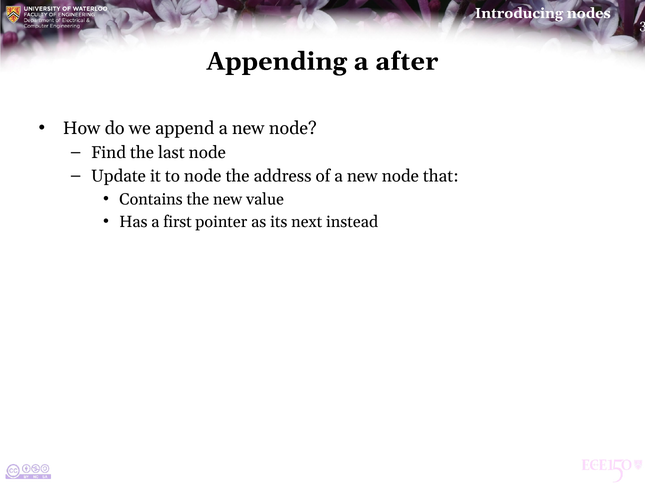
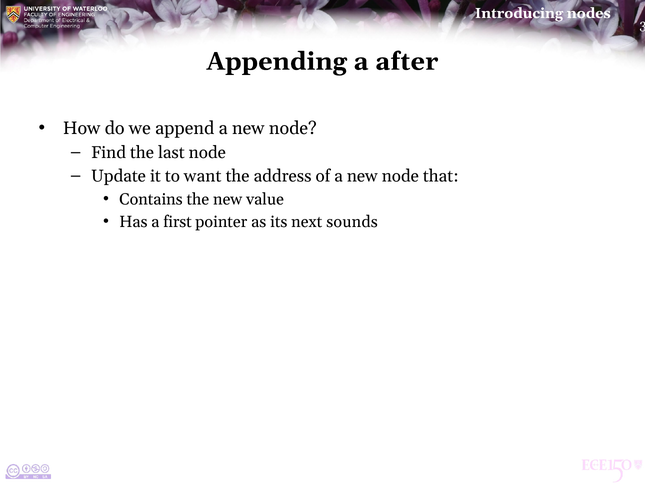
to node: node -> want
instead: instead -> sounds
